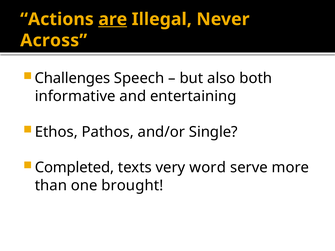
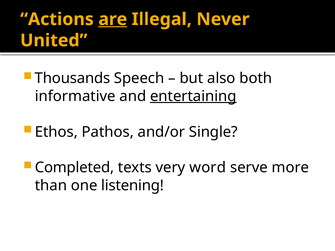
Across: Across -> United
Challenges: Challenges -> Thousands
entertaining underline: none -> present
brought: brought -> listening
